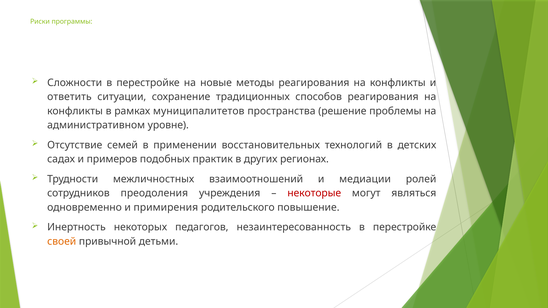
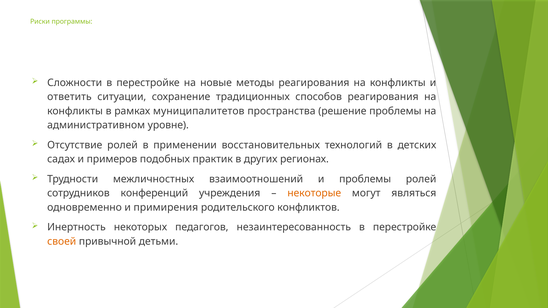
Отсутствие семей: семей -> ролей
и медиации: медиации -> проблемы
преодоления: преодоления -> конференций
некоторые colour: red -> orange
повышение: повышение -> конфликтов
